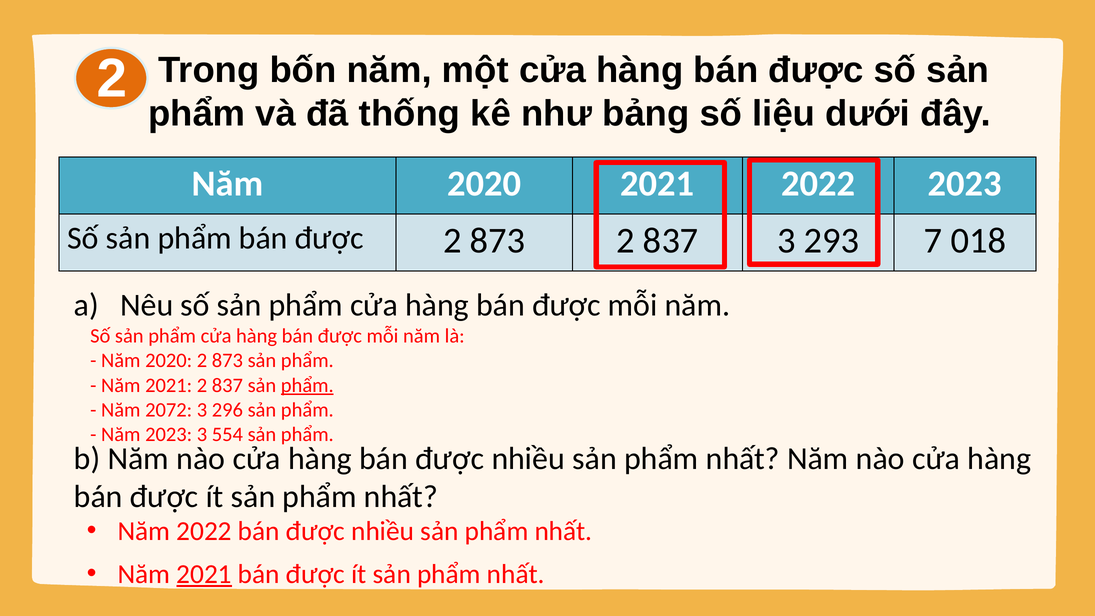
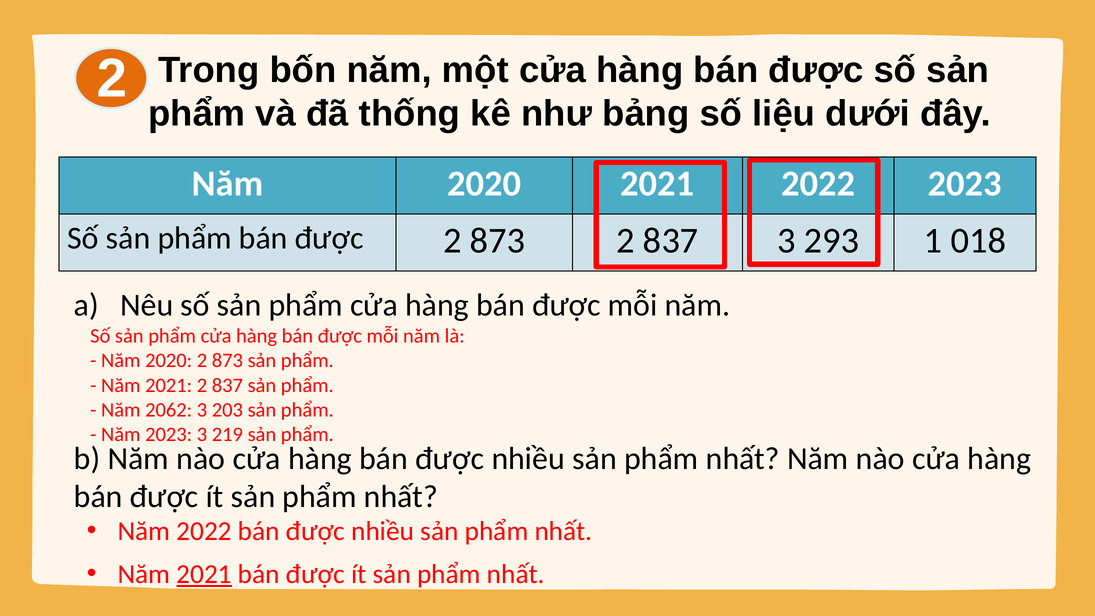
7: 7 -> 1
phẩm at (307, 385) underline: present -> none
2072: 2072 -> 2062
296: 296 -> 203
554: 554 -> 219
